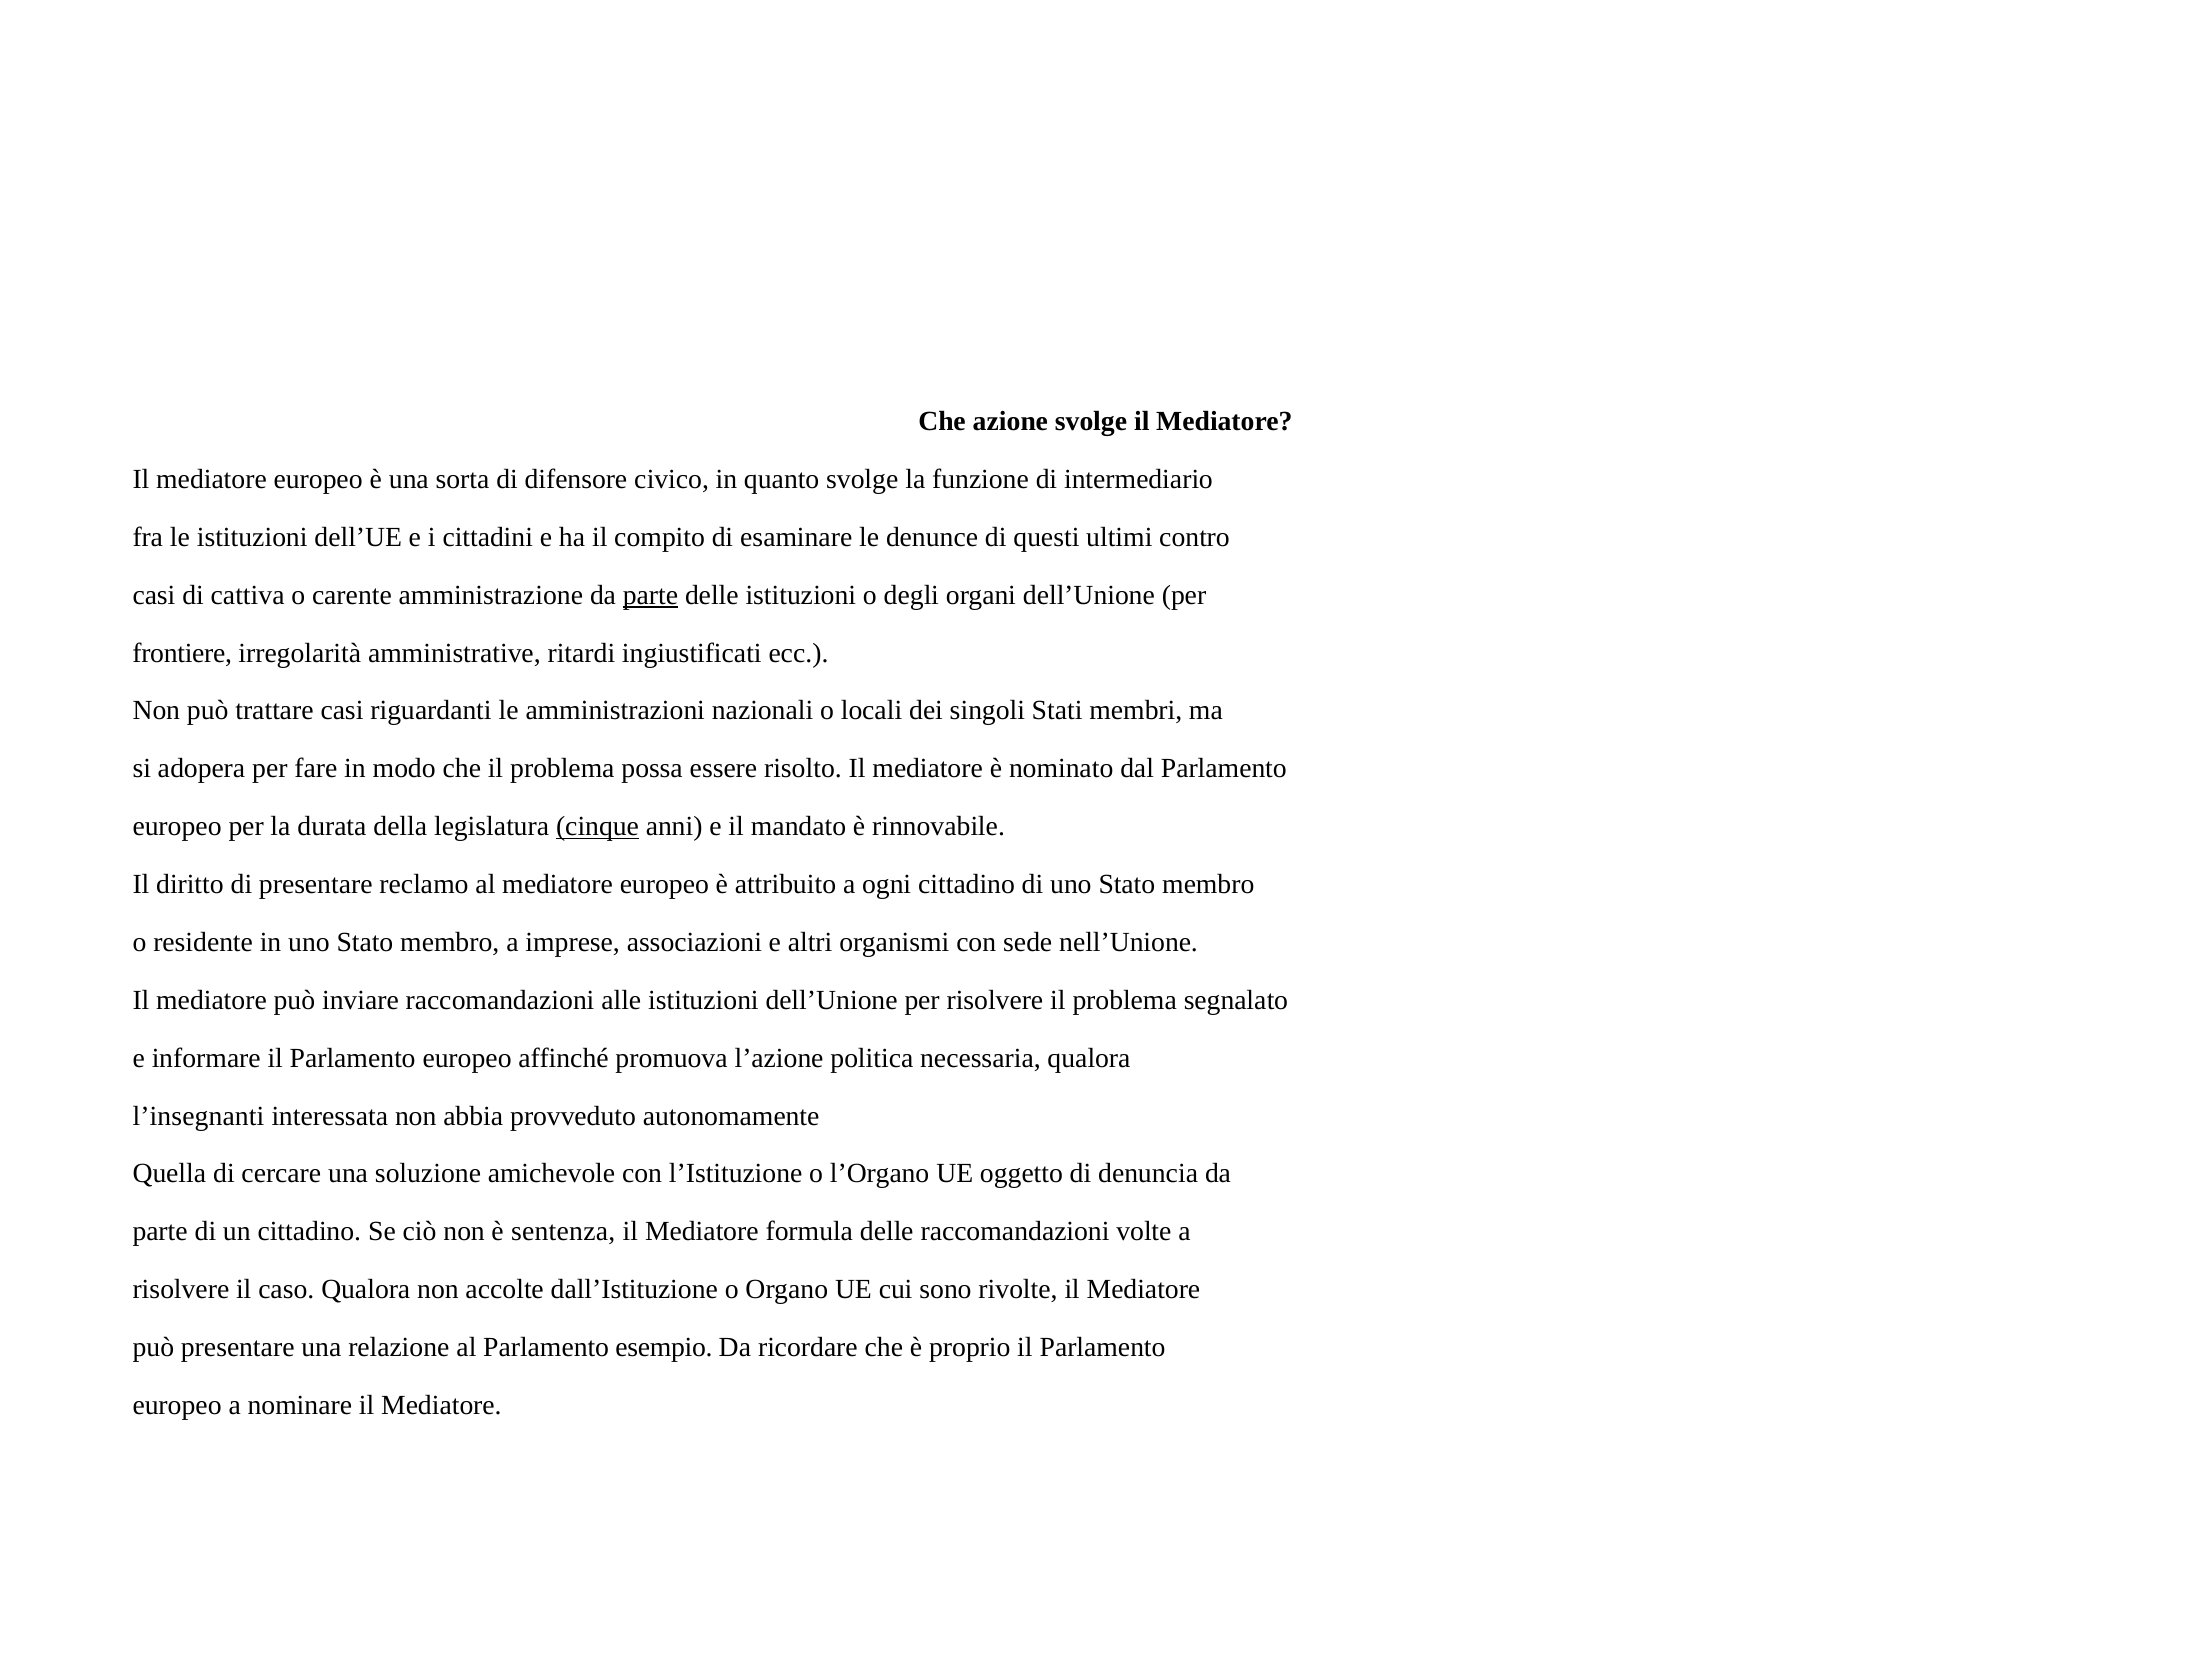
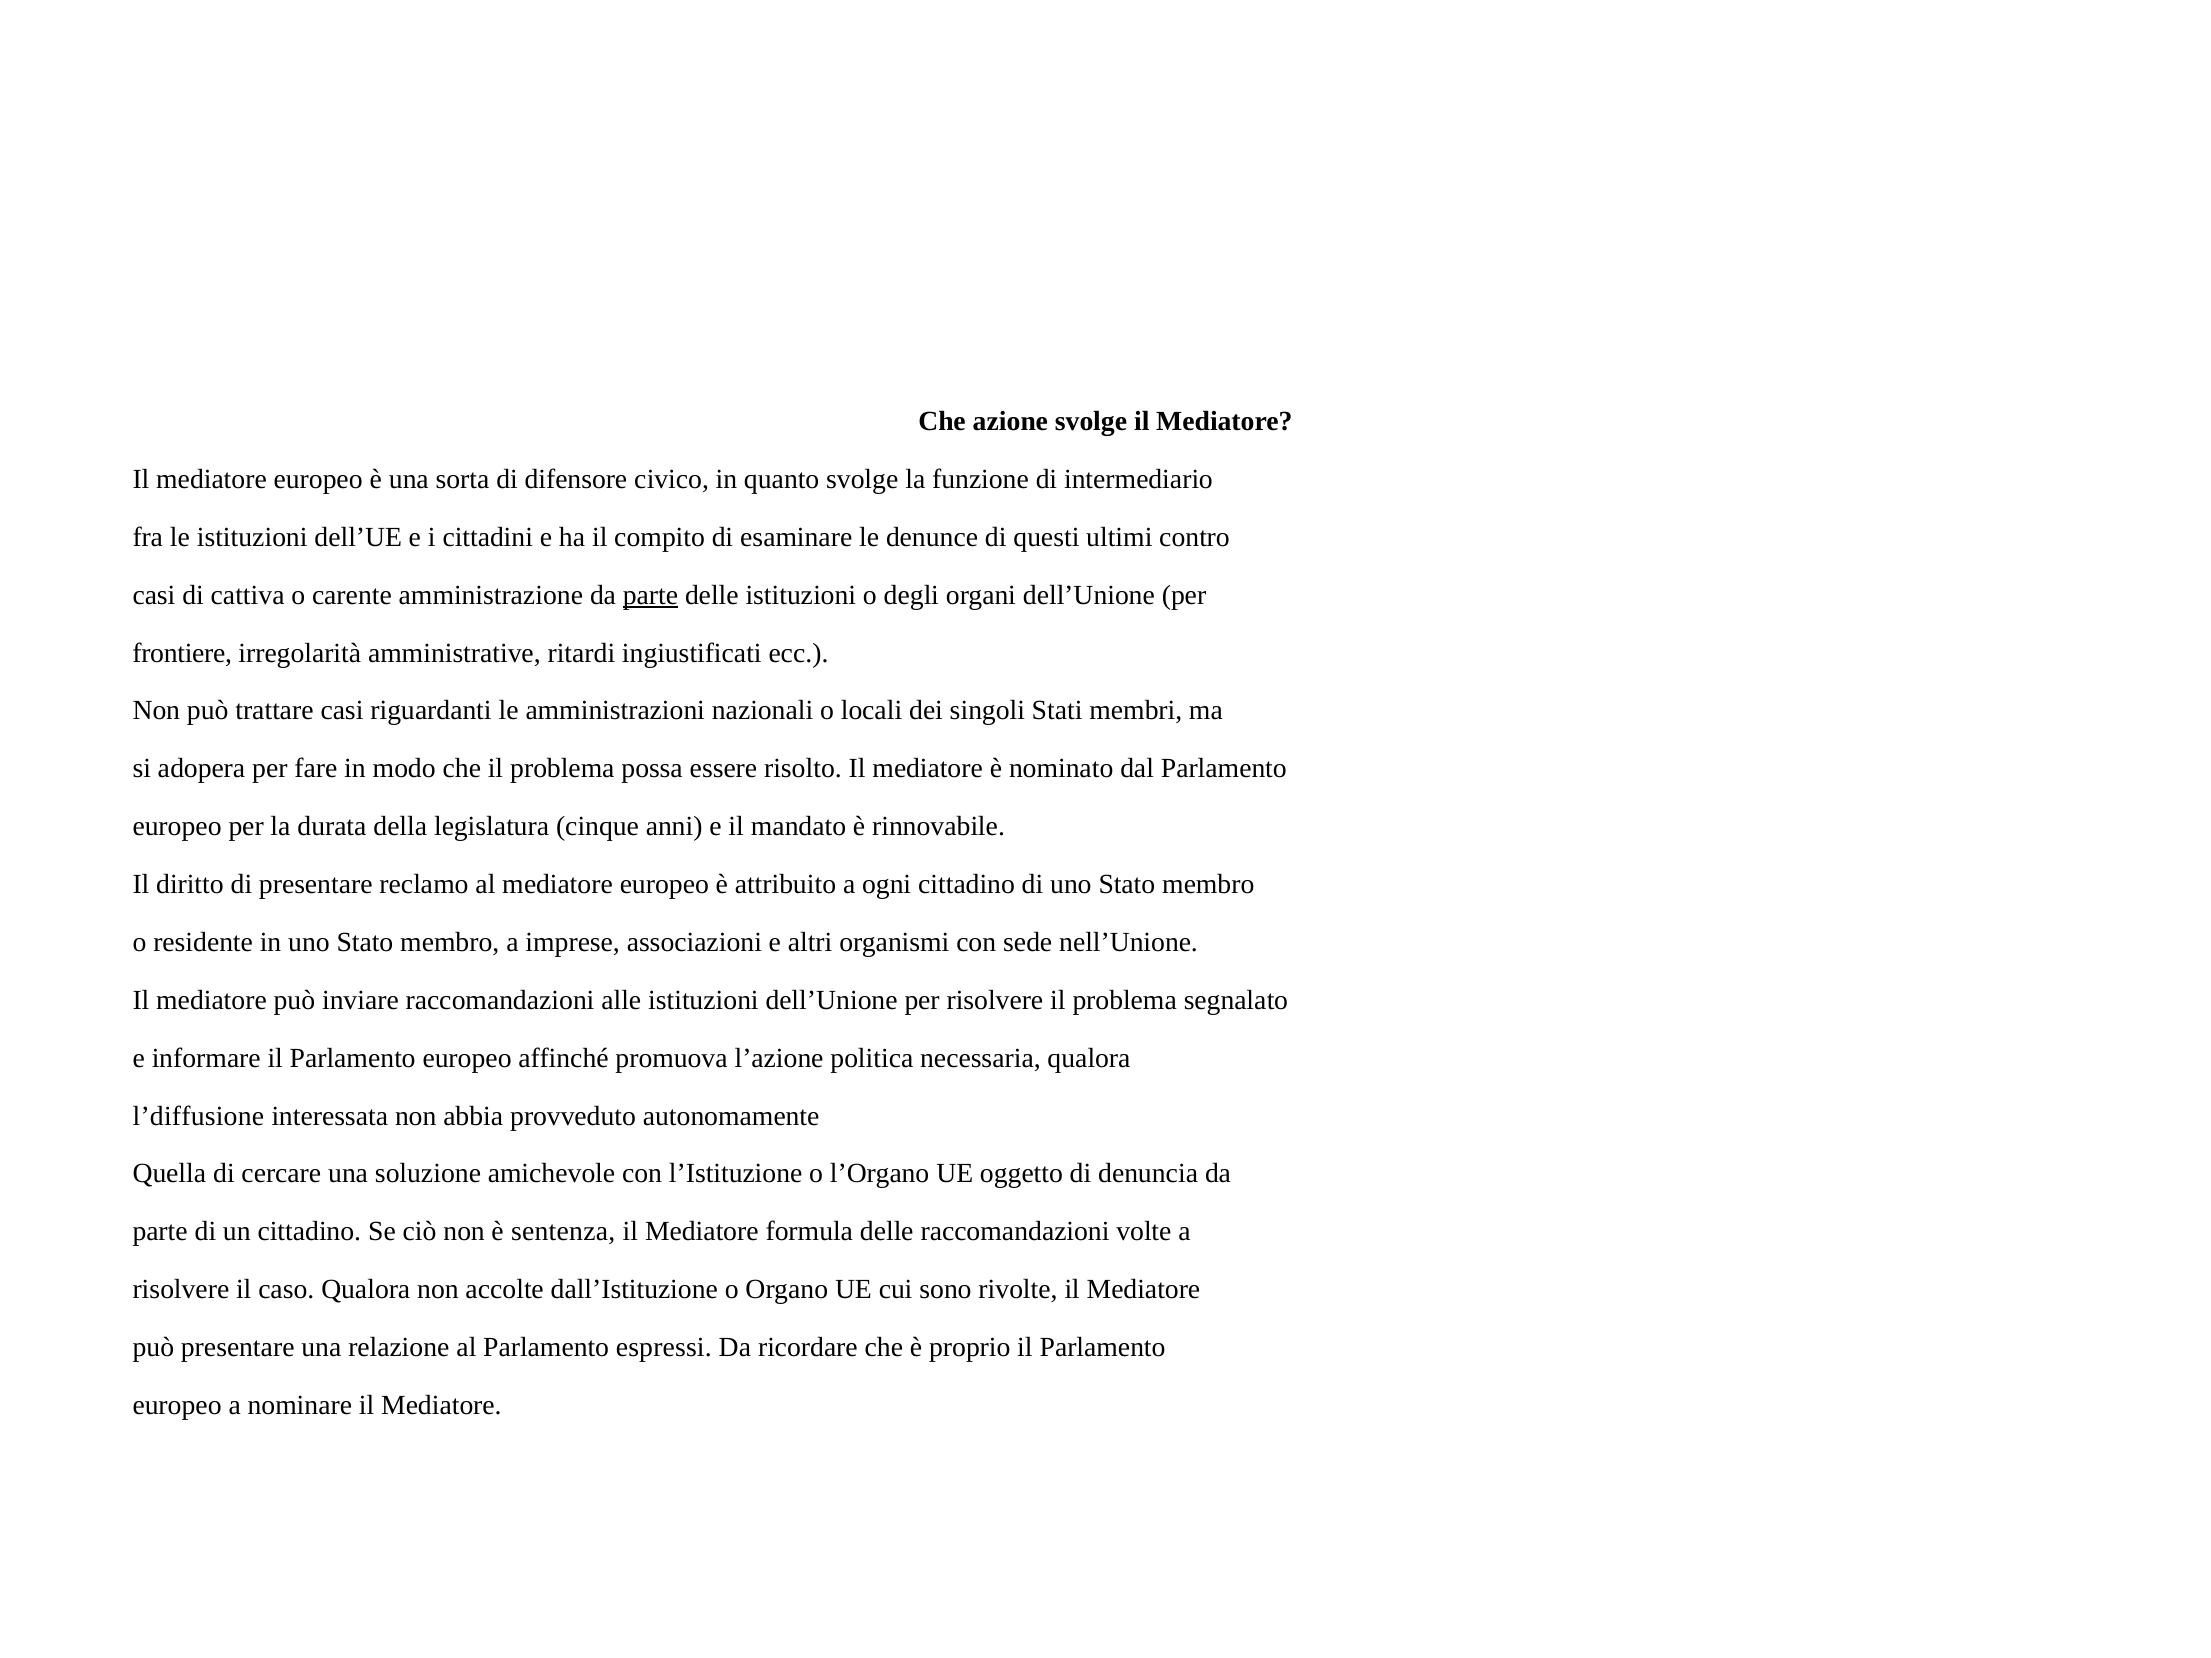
cinque underline: present -> none
l’insegnanti: l’insegnanti -> l’diffusione
esempio: esempio -> espressi
